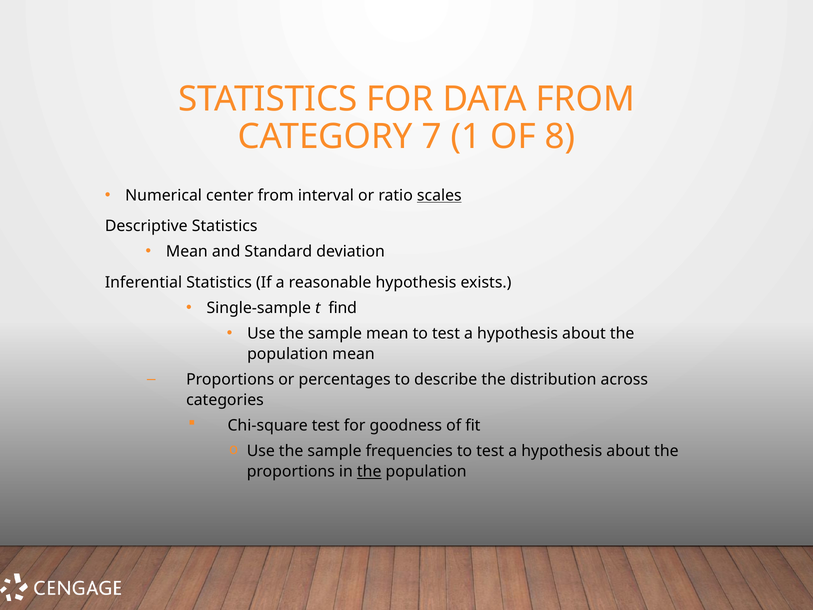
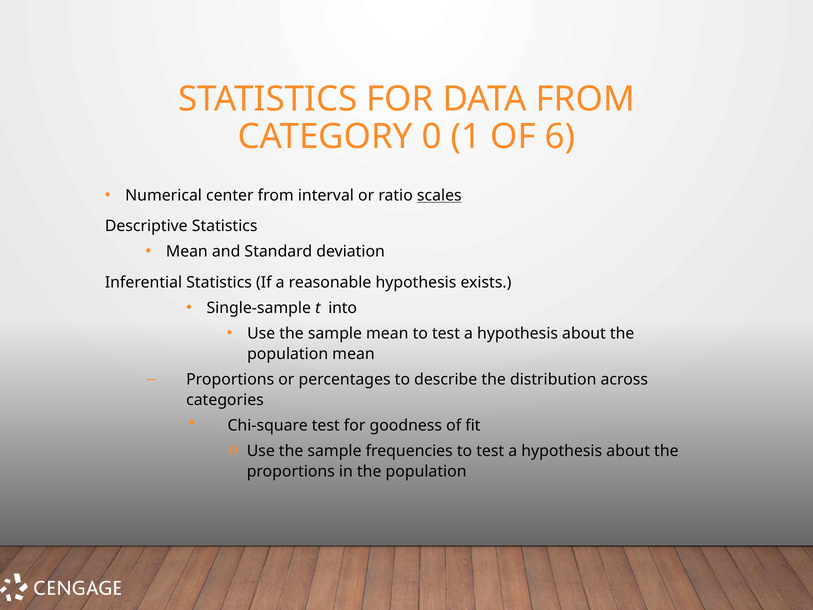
7: 7 -> 0
8: 8 -> 6
find: find -> into
the at (369, 471) underline: present -> none
